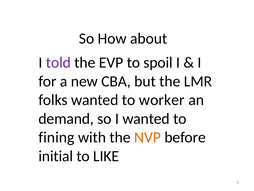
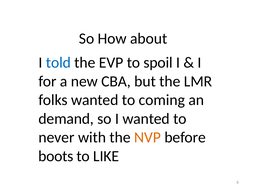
told colour: purple -> blue
worker: worker -> coming
fining: fining -> never
initial: initial -> boots
